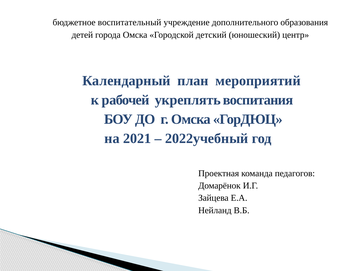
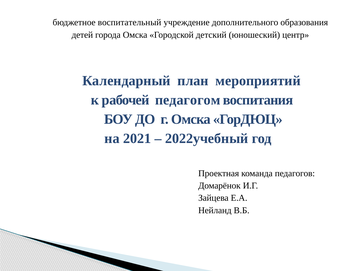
укреплять: укреплять -> педагогом
